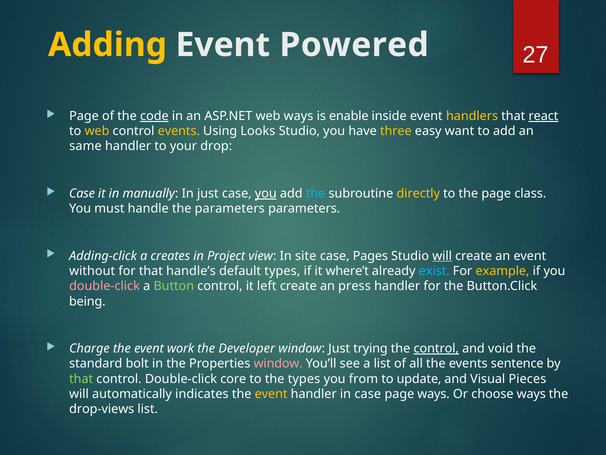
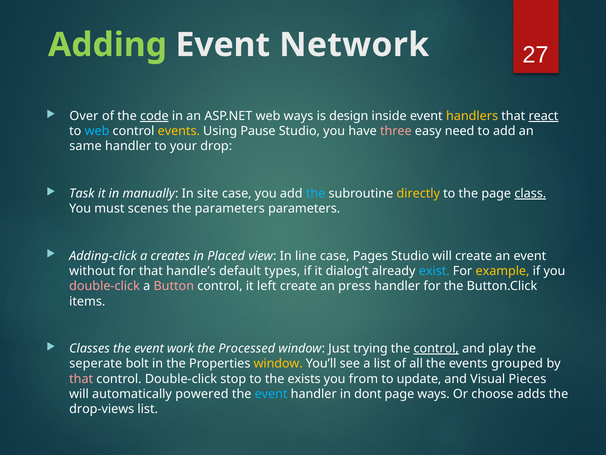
Adding colour: yellow -> light green
Powered: Powered -> Network
Page at (84, 116): Page -> Over
enable: enable -> design
web at (97, 131) colour: yellow -> light blue
Looks: Looks -> Pause
three colour: yellow -> pink
want: want -> need
Case at (82, 193): Case -> Task
In just: just -> site
you at (266, 193) underline: present -> none
class underline: none -> present
handle: handle -> scenes
Project: Project -> Placed
site: site -> line
will at (442, 256) underline: present -> none
where’t: where’t -> dialog’t
Button colour: light green -> pink
being: being -> items
Charge: Charge -> Classes
Developer: Developer -> Processed
void: void -> play
standard: standard -> seperate
window at (278, 363) colour: pink -> yellow
sentence: sentence -> grouped
that at (81, 378) colour: light green -> pink
core: core -> stop
the types: types -> exists
indicates: indicates -> powered
event at (271, 394) colour: yellow -> light blue
in case: case -> dont
choose ways: ways -> adds
